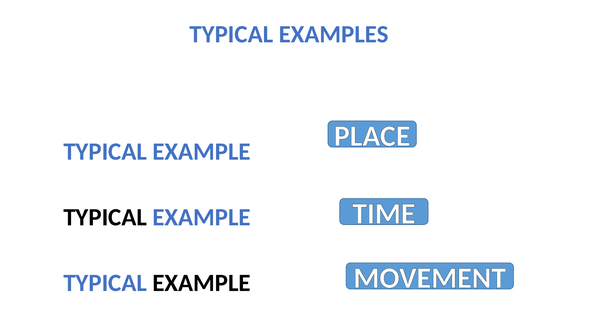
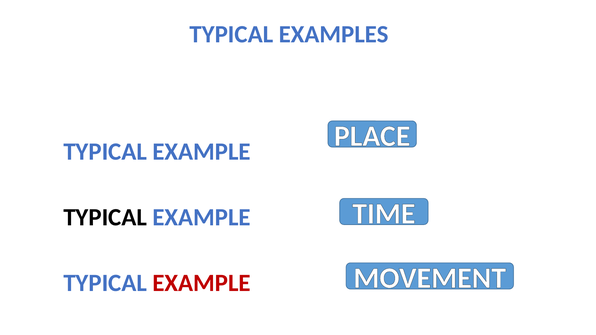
EXAMPLE at (202, 283) colour: black -> red
